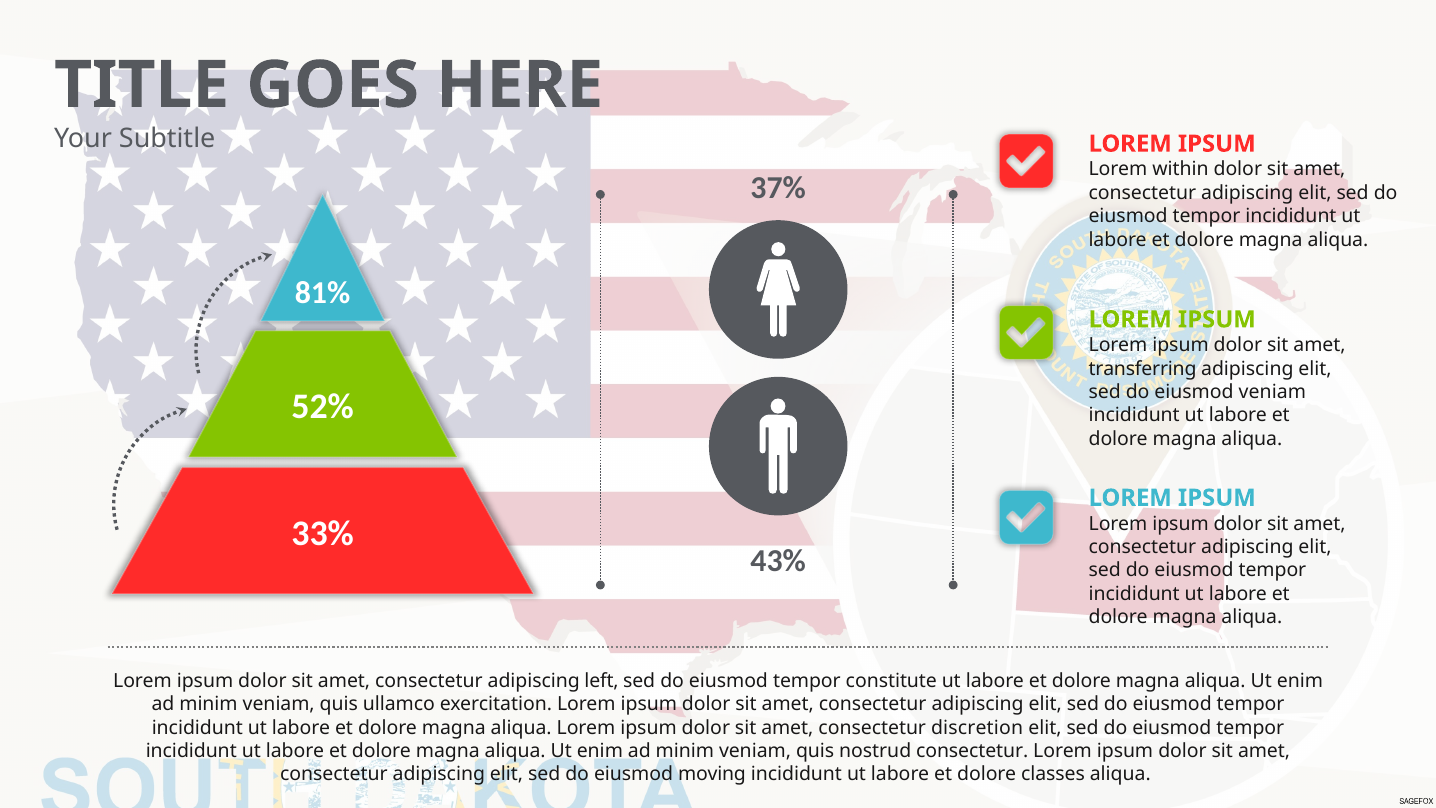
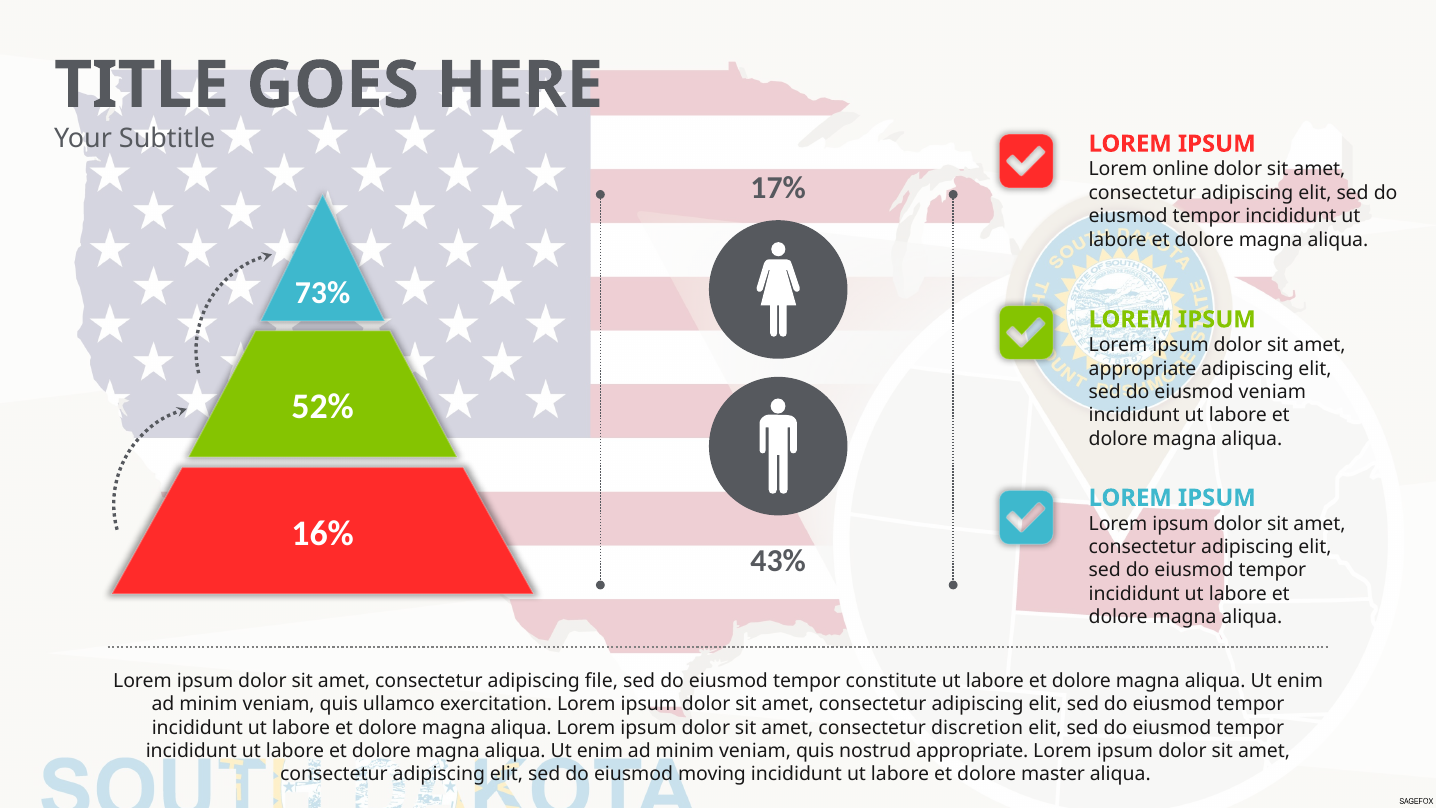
within: within -> online
37%: 37% -> 17%
81%: 81% -> 73%
transferring at (1143, 369): transferring -> appropriate
33%: 33% -> 16%
left: left -> file
nostrud consectetur: consectetur -> appropriate
classes: classes -> master
